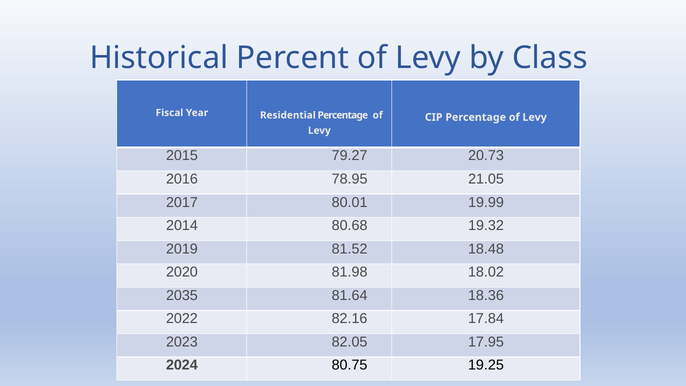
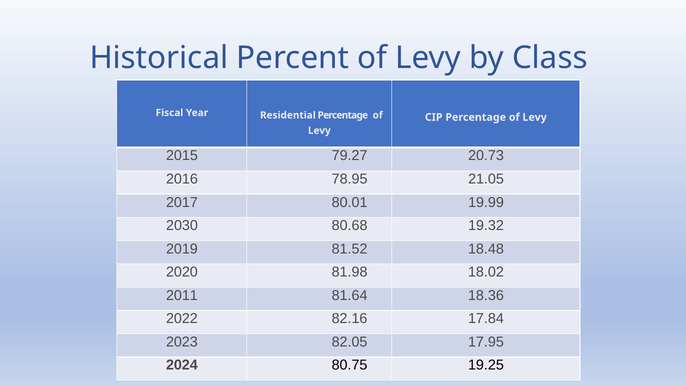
2014: 2014 -> 2030
2035: 2035 -> 2011
